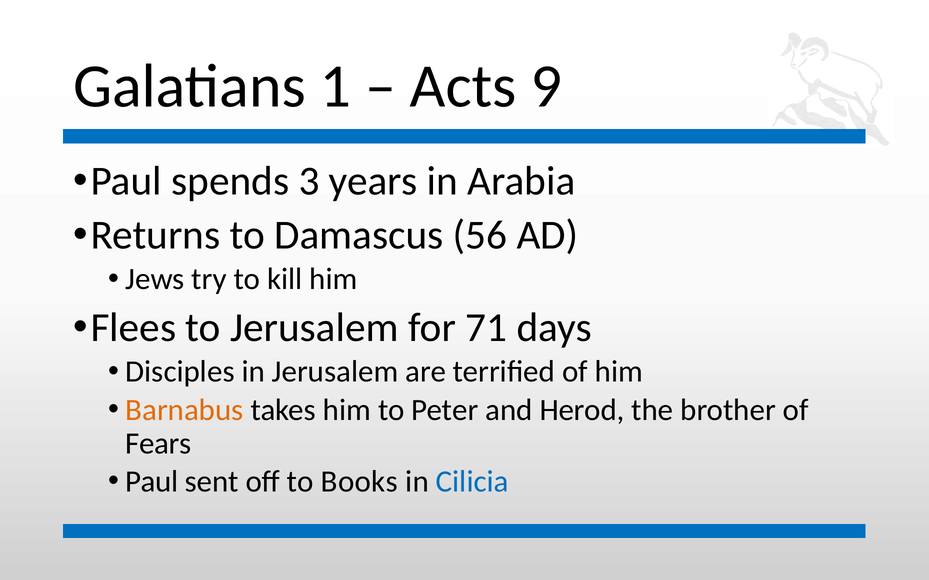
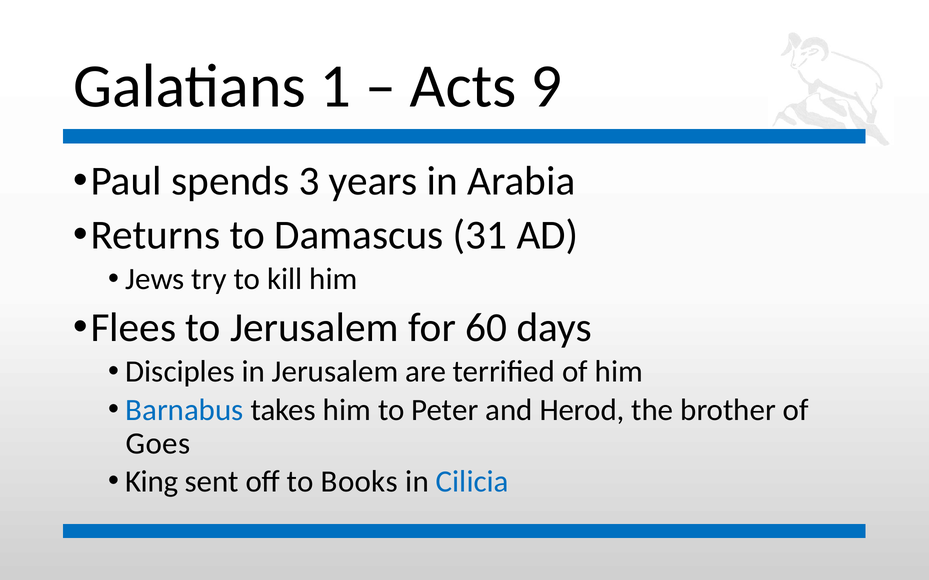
56: 56 -> 31
71: 71 -> 60
Barnabus colour: orange -> blue
Fears: Fears -> Goes
Paul at (152, 482): Paul -> King
